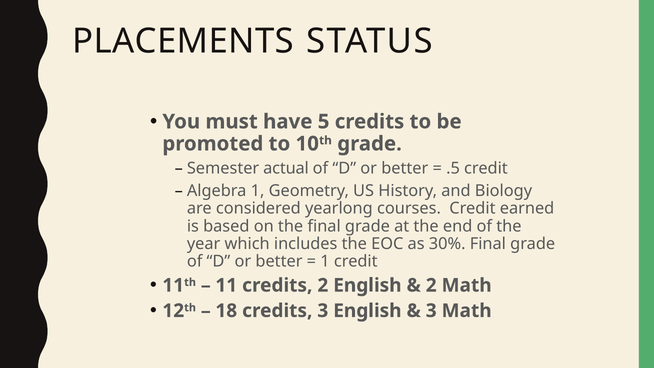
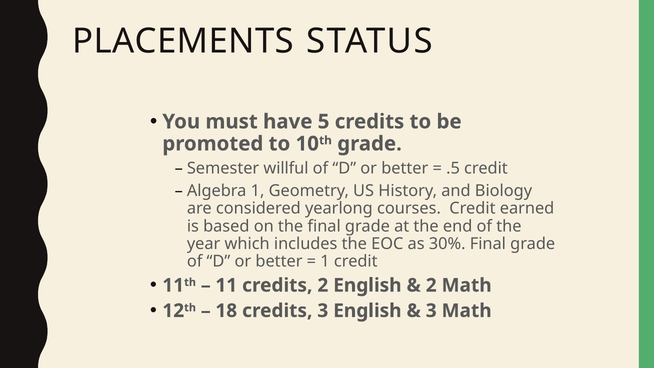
actual: actual -> willful
